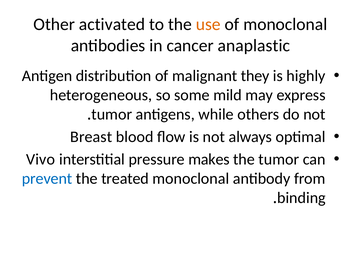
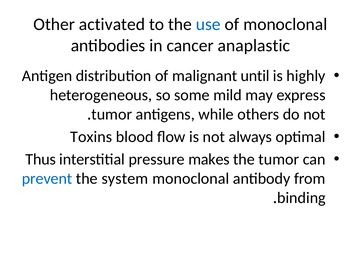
use colour: orange -> blue
they: they -> until
Breast: Breast -> Toxins
Vivo: Vivo -> Thus
treated: treated -> system
